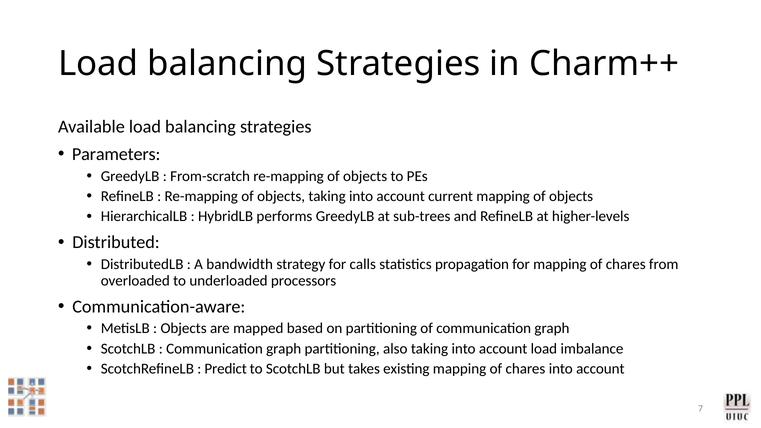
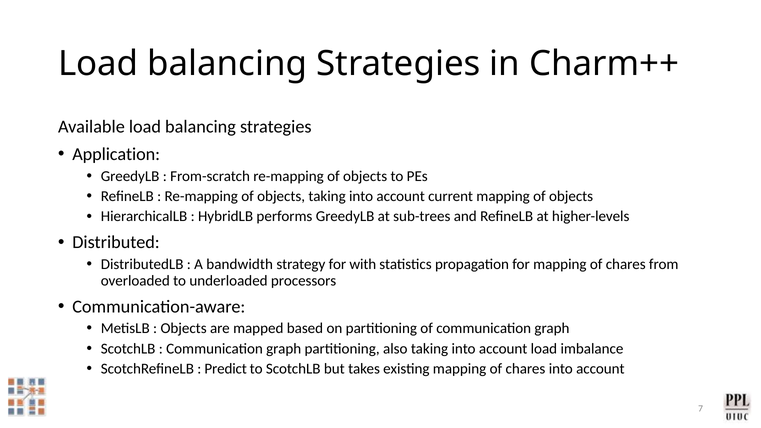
Parameters: Parameters -> Application
calls: calls -> with
